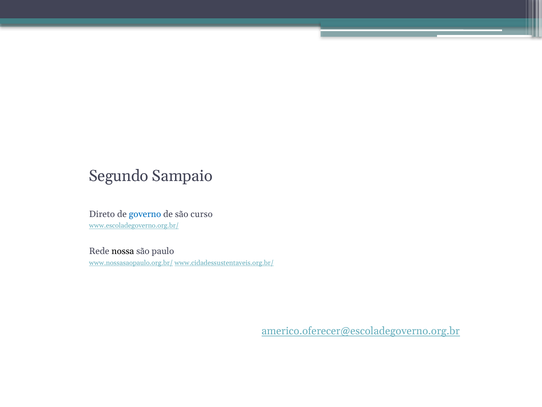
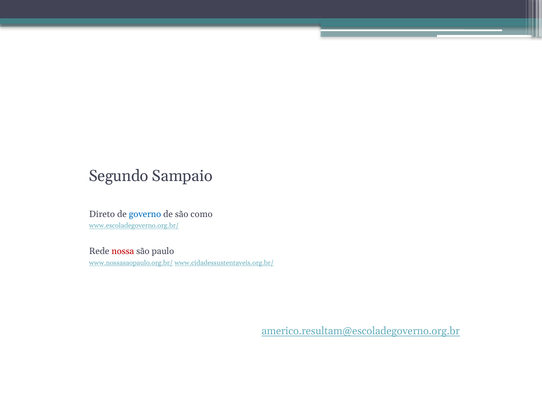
curso: curso -> como
nossa colour: black -> red
americo.oferecer@escoladegoverno.org.br: americo.oferecer@escoladegoverno.org.br -> americo.resultam@escoladegoverno.org.br
